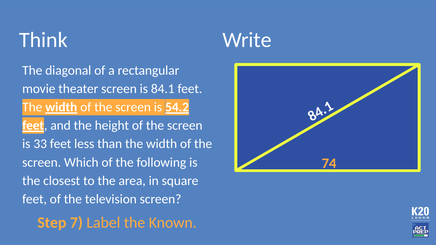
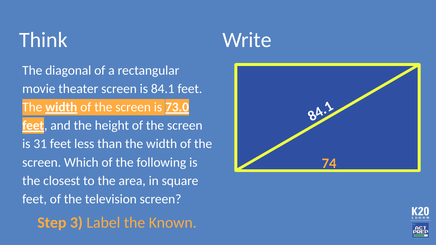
54.2: 54.2 -> 73.0
33: 33 -> 31
7: 7 -> 3
